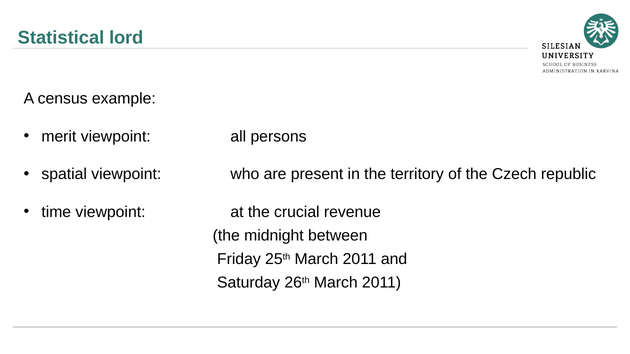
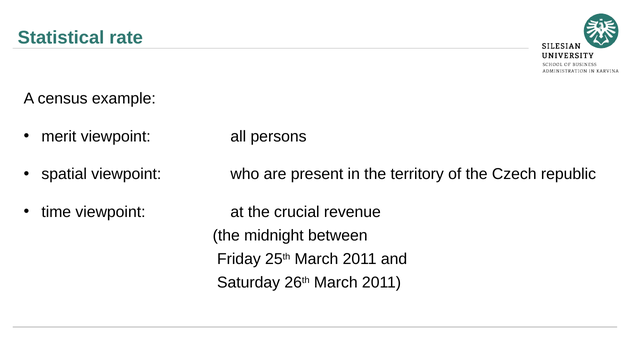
lord: lord -> rate
